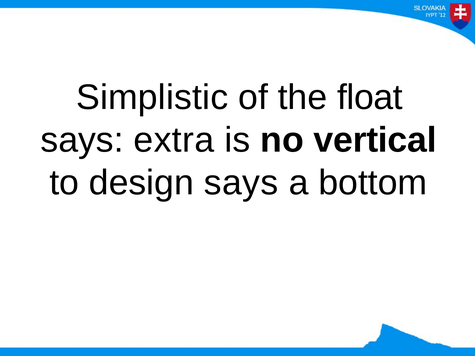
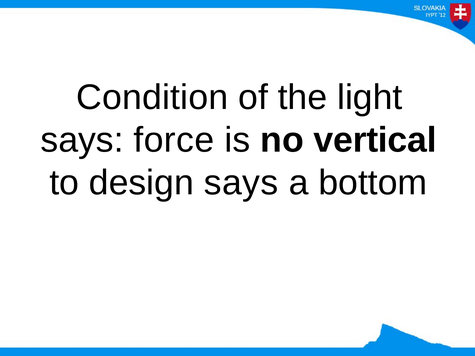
Simplistic: Simplistic -> Condition
float: float -> light
extra: extra -> force
